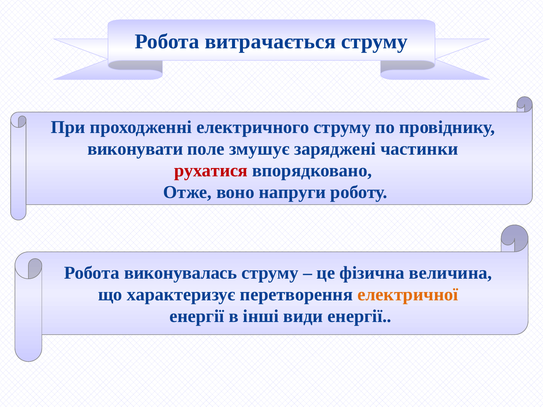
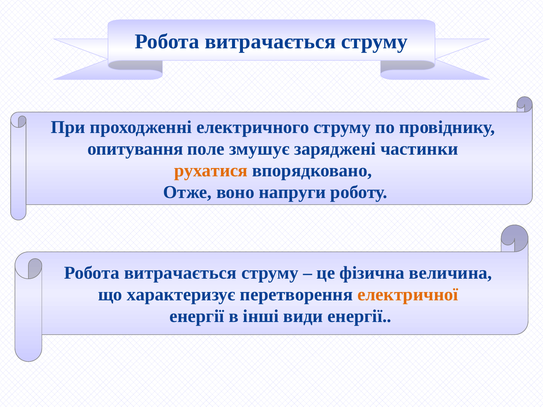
виконувати: виконувати -> опитування
рухатися colour: red -> orange
виконувалась at (181, 273): виконувалась -> витрачається
